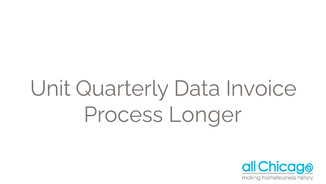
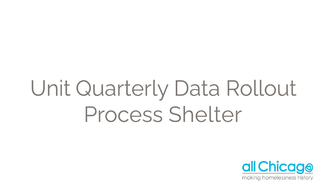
Invoice: Invoice -> Rollout
Longer: Longer -> Shelter
